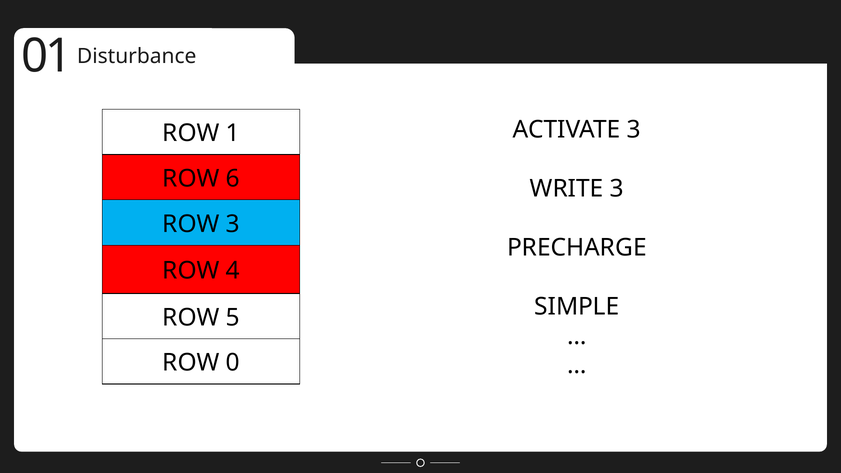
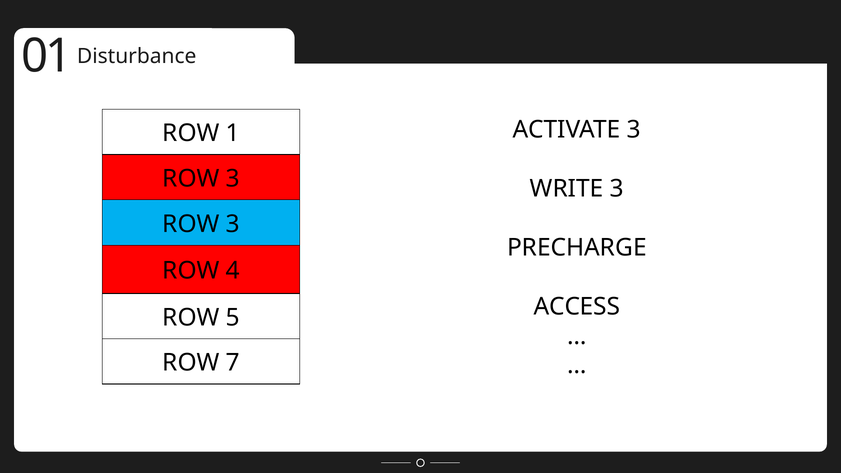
6 at (233, 179): 6 -> 3
SIMPLE: SIMPLE -> ACCESS
0: 0 -> 7
